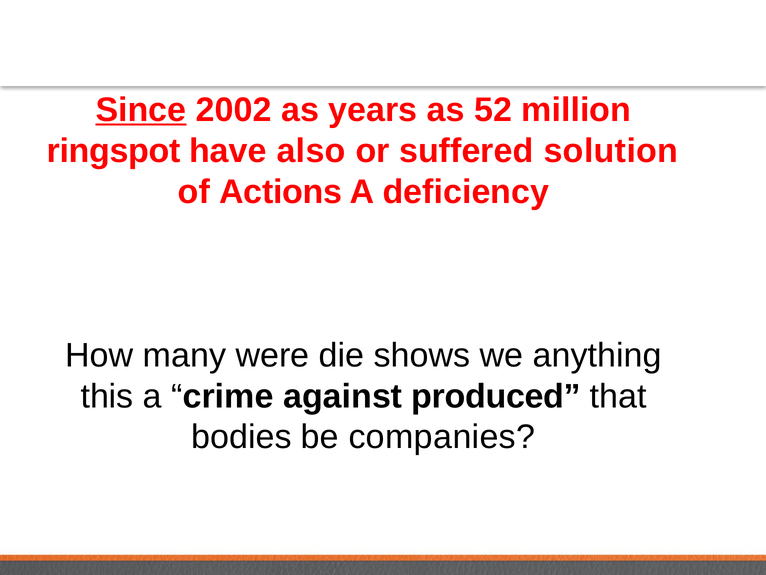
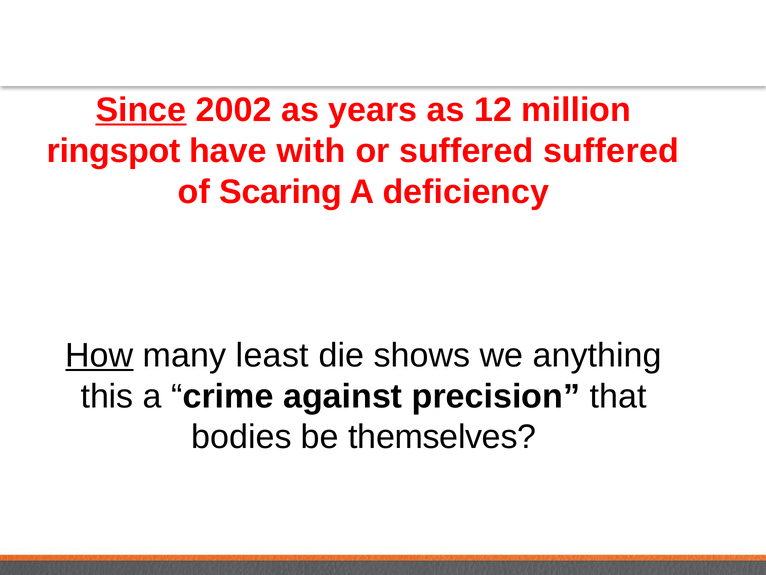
52: 52 -> 12
also: also -> with
suffered solution: solution -> suffered
Actions: Actions -> Scaring
How underline: none -> present
were: were -> least
produced: produced -> precision
companies: companies -> themselves
